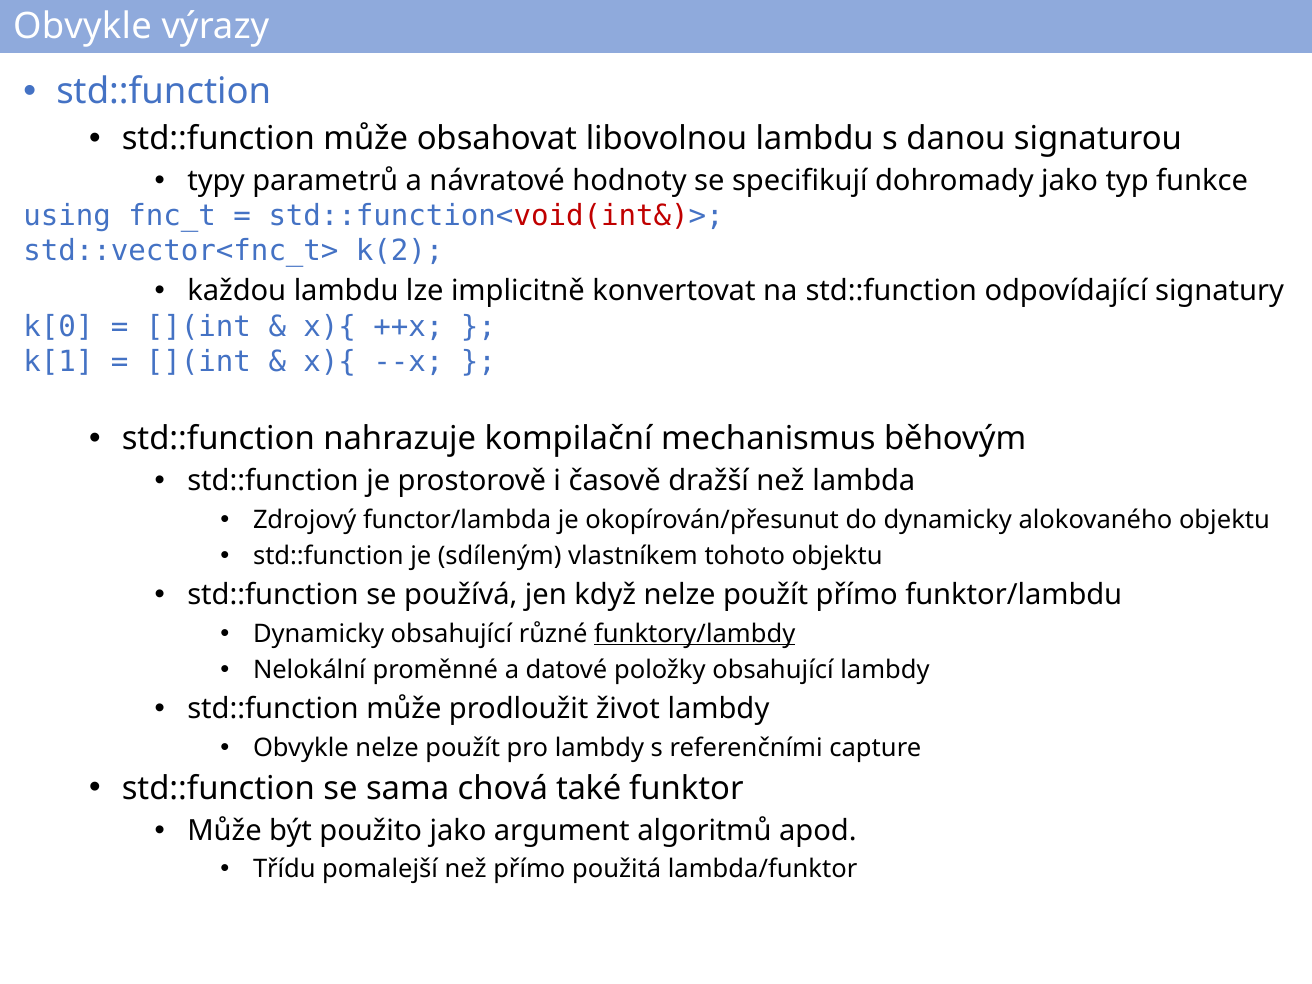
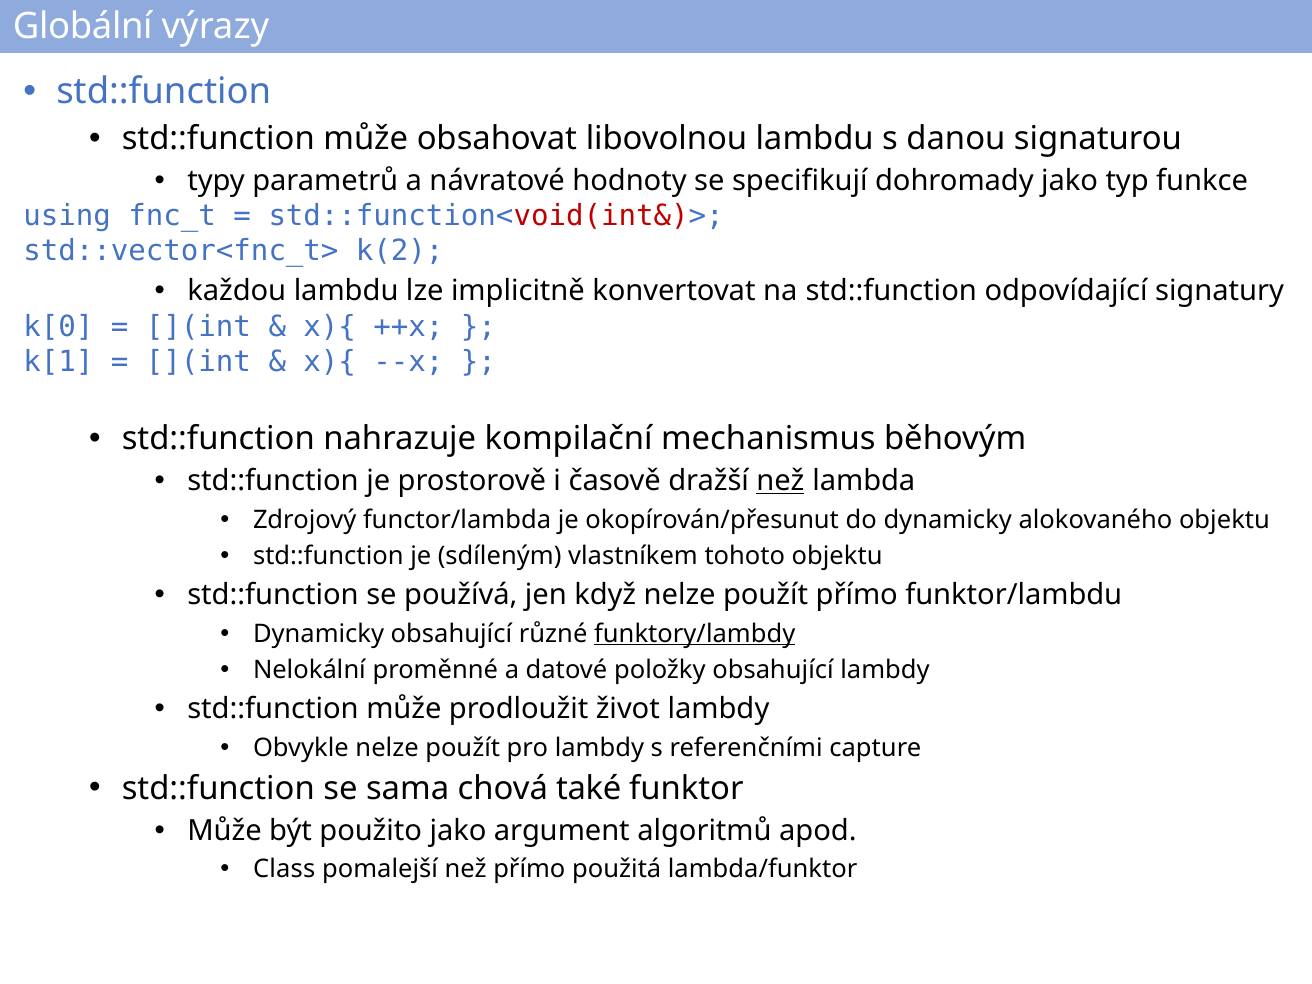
Obvykle at (82, 26): Obvykle -> Globální
než at (780, 481) underline: none -> present
Třídu: Třídu -> Class
